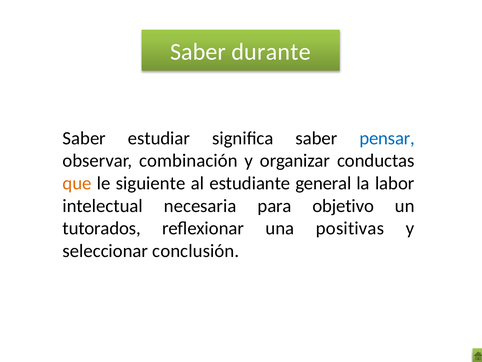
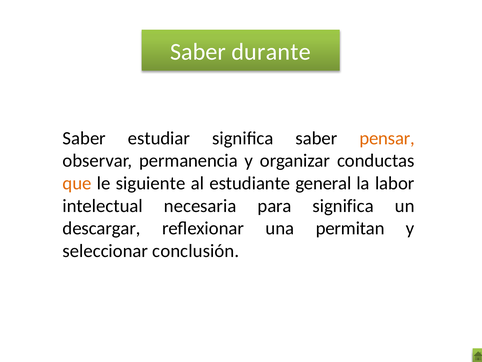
pensar colour: blue -> orange
combinación: combinación -> permanencia
para objetivo: objetivo -> significa
tutorados: tutorados -> descargar
positivas: positivas -> permitan
